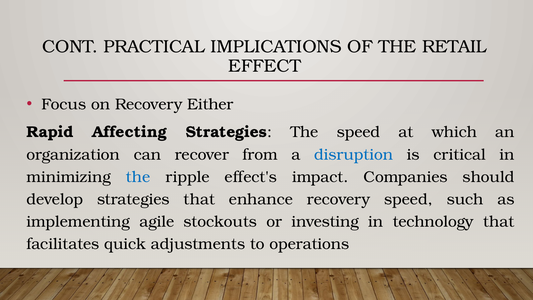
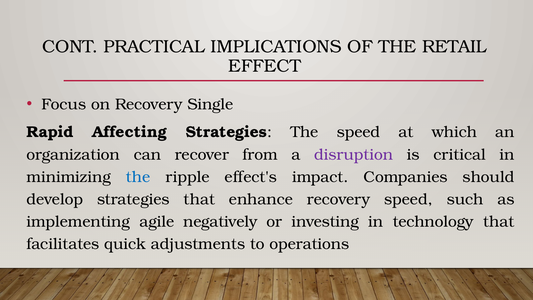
Either: Either -> Single
disruption colour: blue -> purple
stockouts: stockouts -> negatively
